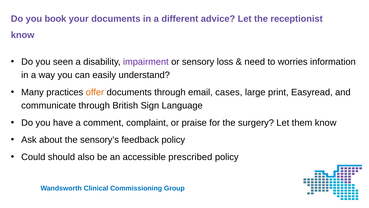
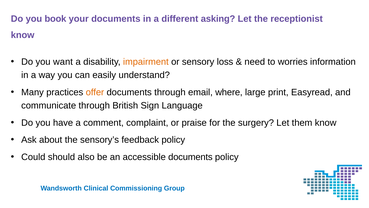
advice: advice -> asking
seen: seen -> want
impairment colour: purple -> orange
cases: cases -> where
accessible prescribed: prescribed -> documents
